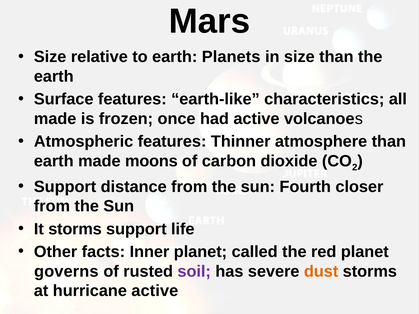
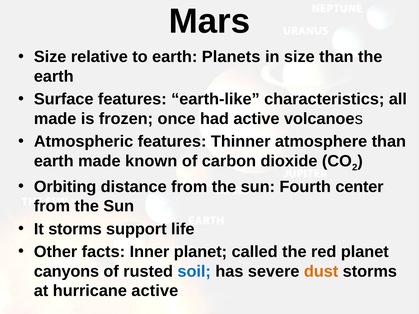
moons: moons -> known
Support at (65, 187): Support -> Orbiting
closer: closer -> center
governs: governs -> canyons
soil colour: purple -> blue
